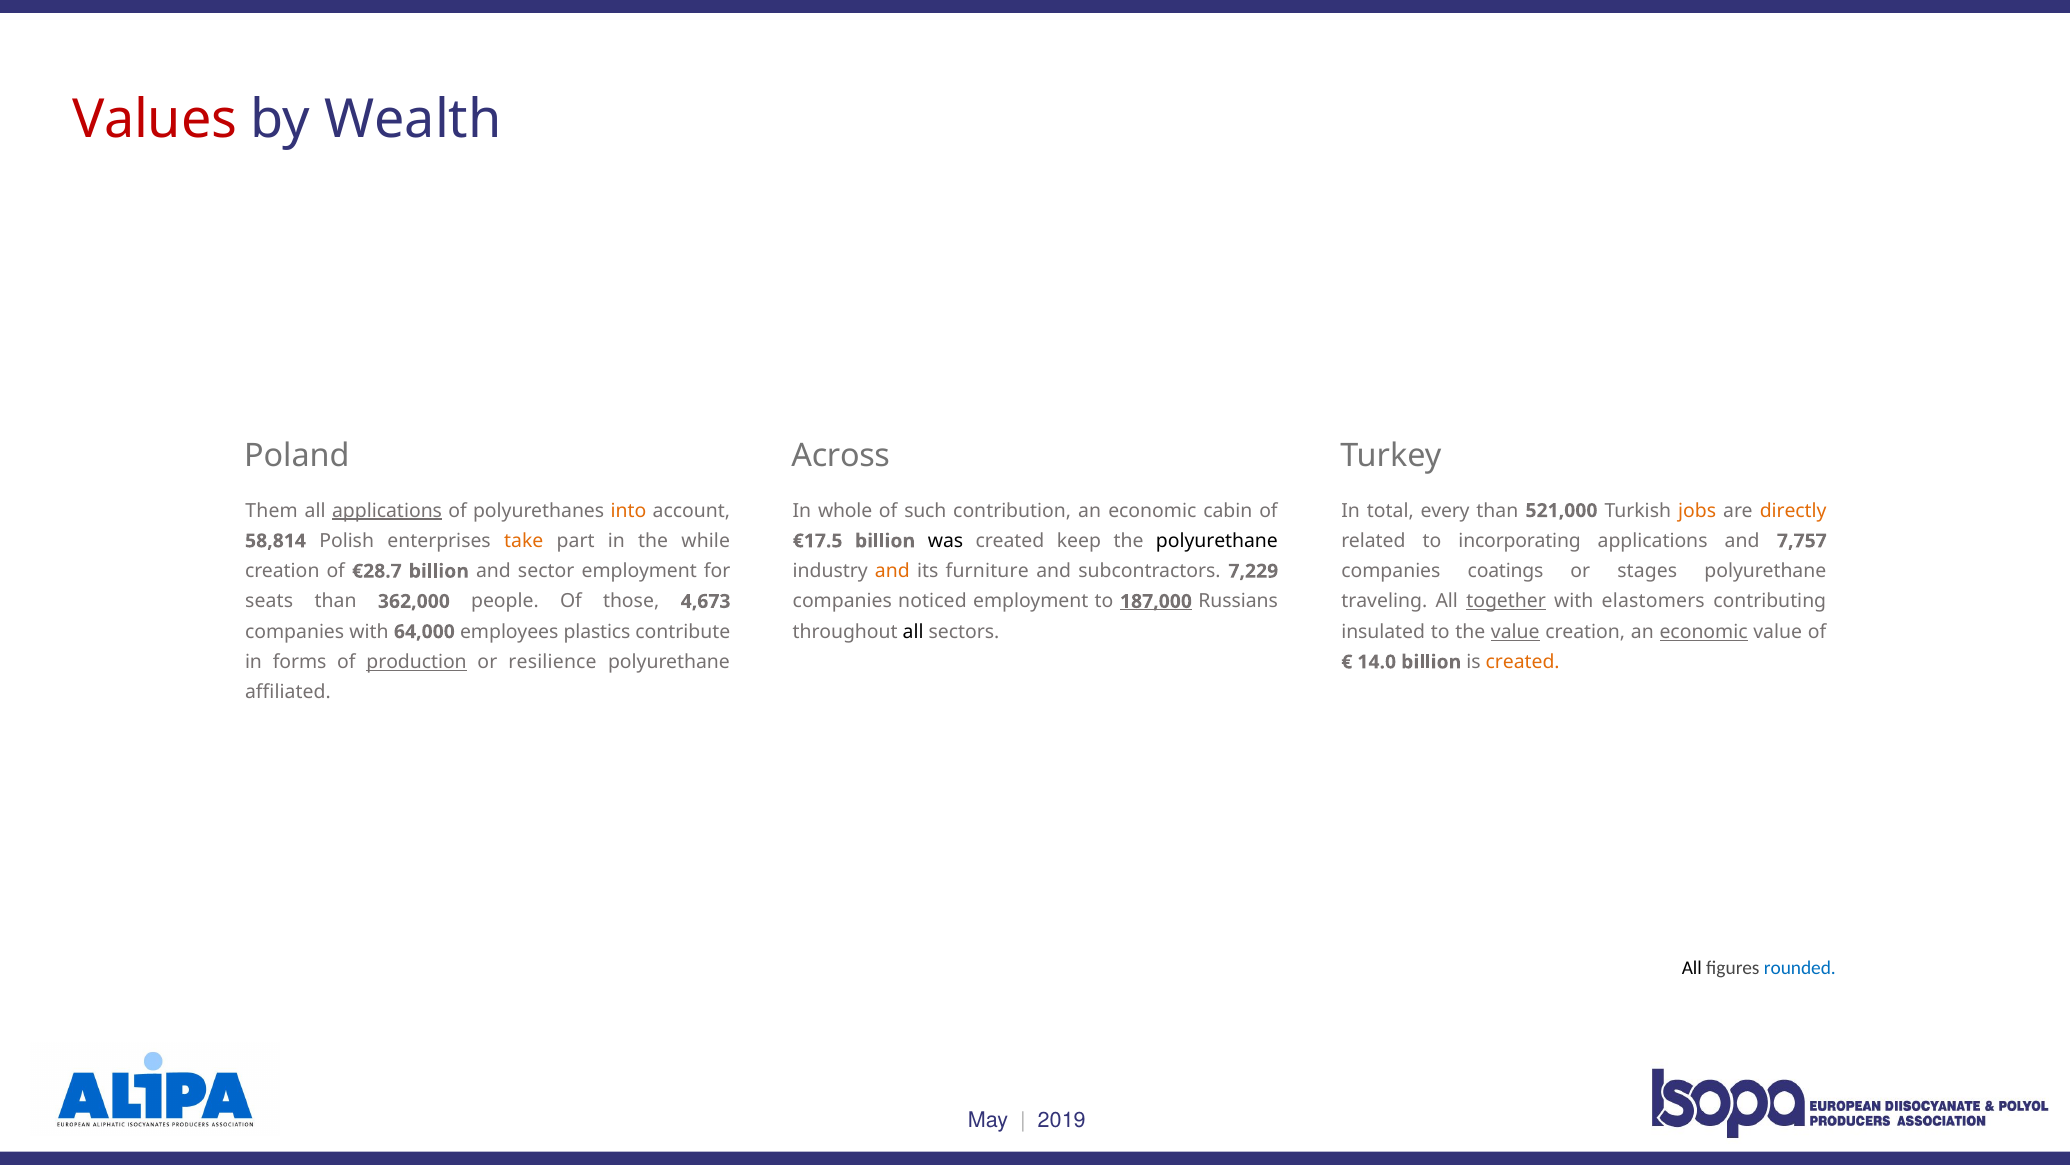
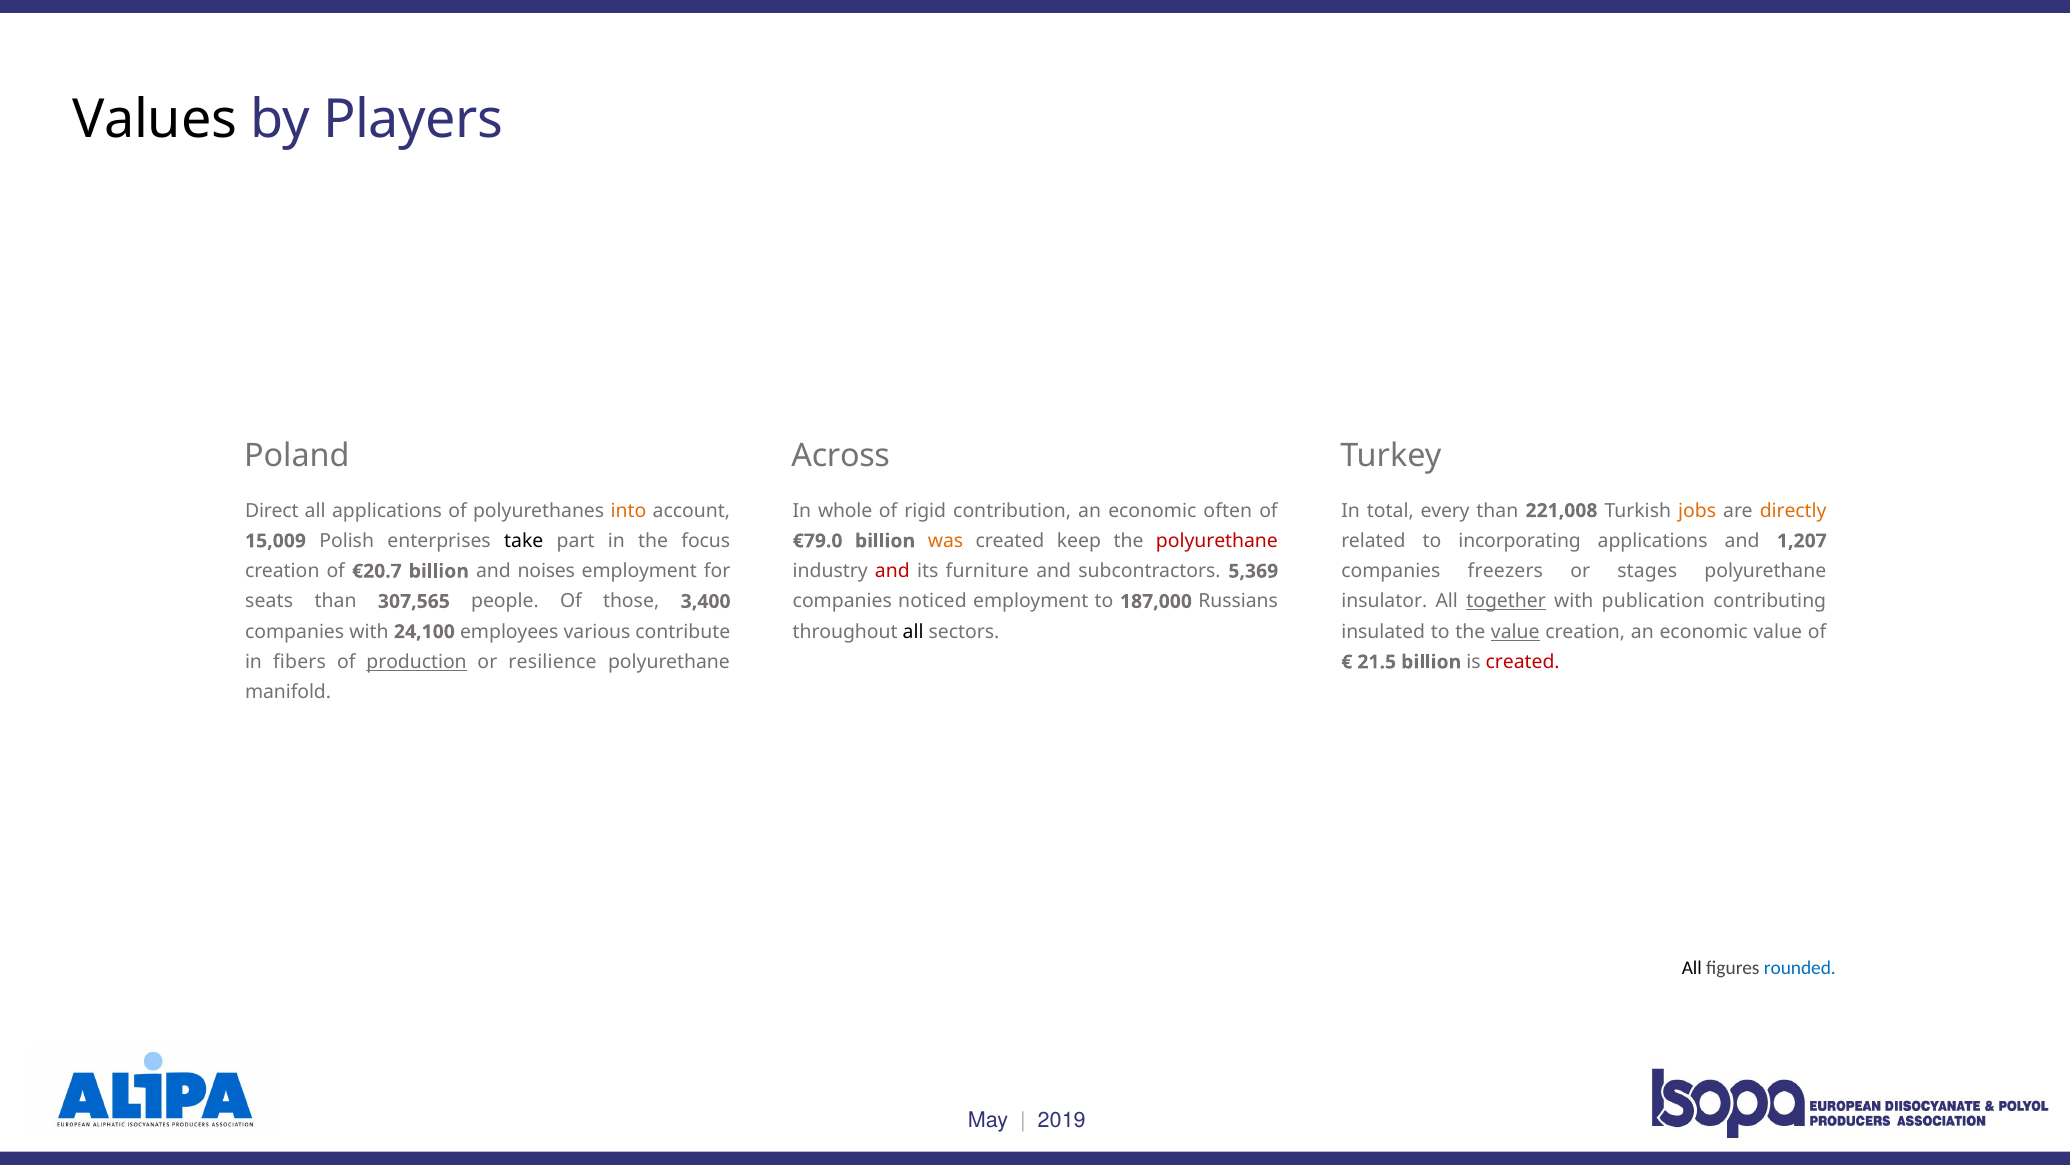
Values colour: red -> black
Wealth: Wealth -> Players
Them: Them -> Direct
applications at (387, 511) underline: present -> none
such: such -> rigid
cabin: cabin -> often
521,000: 521,000 -> 221,008
7,757: 7,757 -> 1,207
58,814: 58,814 -> 15,009
take colour: orange -> black
while: while -> focus
€17.5: €17.5 -> €79.0
was colour: black -> orange
polyurethane at (1217, 541) colour: black -> red
€28.7: €28.7 -> €20.7
sector: sector -> noises
and at (892, 571) colour: orange -> red
7,229: 7,229 -> 5,369
coatings: coatings -> freezers
362,000: 362,000 -> 307,565
4,673: 4,673 -> 3,400
187,000 underline: present -> none
traveling: traveling -> insulator
elastomers: elastomers -> publication
64,000: 64,000 -> 24,100
plastics: plastics -> various
economic at (1704, 632) underline: present -> none
forms: forms -> fibers
14.0: 14.0 -> 21.5
created at (1523, 662) colour: orange -> red
affiliated: affiliated -> manifold
